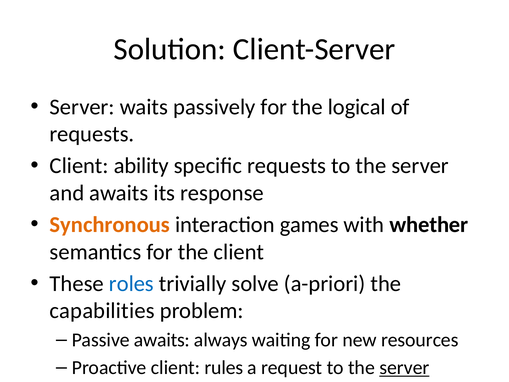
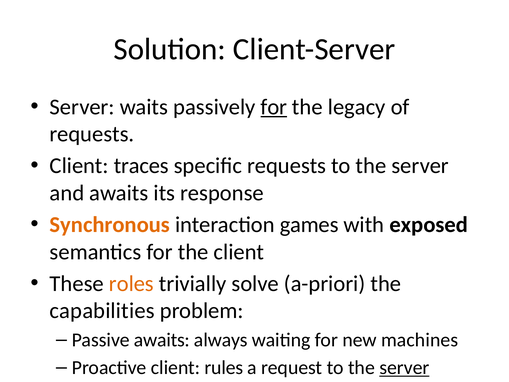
for at (274, 107) underline: none -> present
logical: logical -> legacy
ability: ability -> traces
whether: whether -> exposed
roles colour: blue -> orange
resources: resources -> machines
